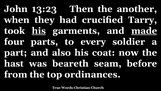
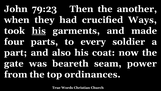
13:23: 13:23 -> 79:23
Tarry: Tarry -> Ways
made underline: present -> none
hast: hast -> gate
before: before -> power
